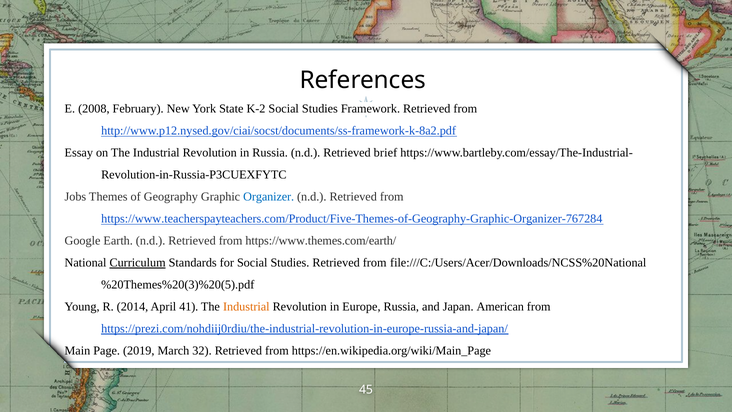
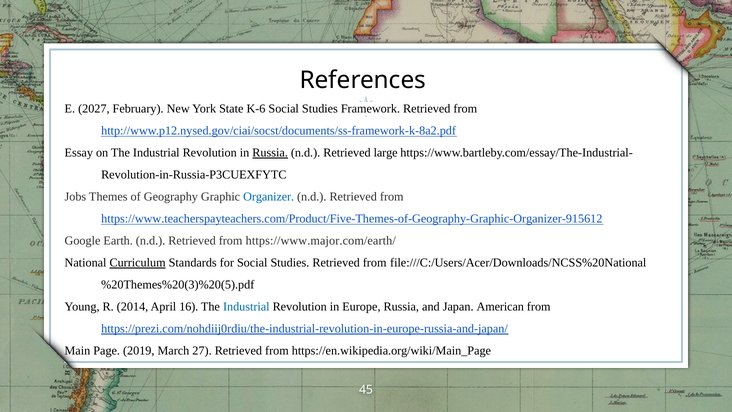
2008: 2008 -> 2027
K-2: K-2 -> K-6
Russia at (270, 153) underline: none -> present
brief: brief -> large
https://www.teacherspayteachers.com/Product/Five-Themes-of-Geography-Graphic-Organizer-767284: https://www.teacherspayteachers.com/Product/Five-Themes-of-Geography-Graphic-Organizer-767284 -> https://www.teacherspayteachers.com/Product/Five-Themes-of-Geography-Graphic-Organizer-915612
https://www.themes.com/earth/: https://www.themes.com/earth/ -> https://www.major.com/earth/
41: 41 -> 16
Industrial at (246, 306) colour: orange -> blue
32: 32 -> 27
